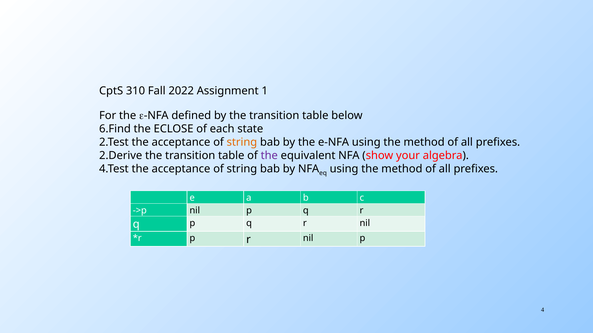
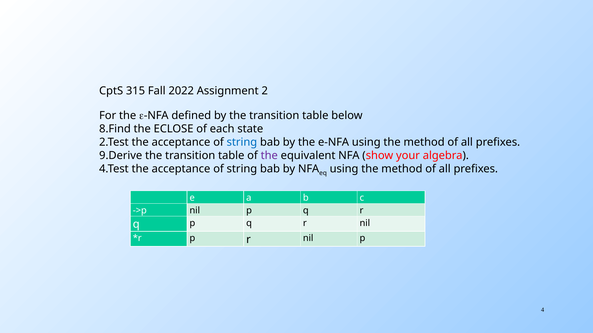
310: 310 -> 315
1: 1 -> 2
6.Find: 6.Find -> 8.Find
string at (242, 142) colour: orange -> blue
2.Derive: 2.Derive -> 9.Derive
